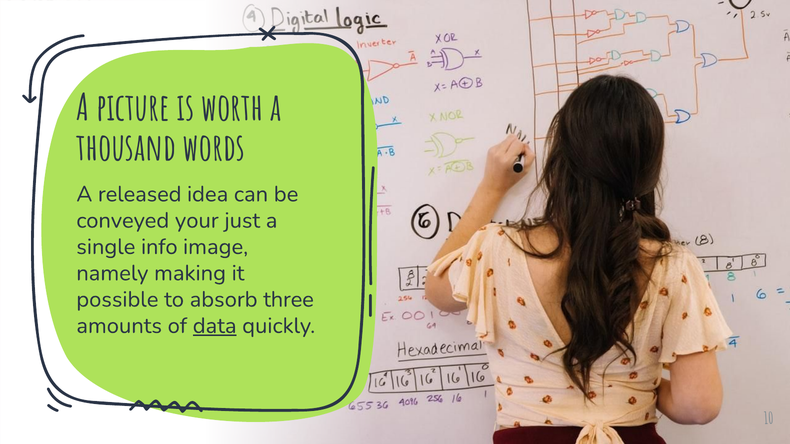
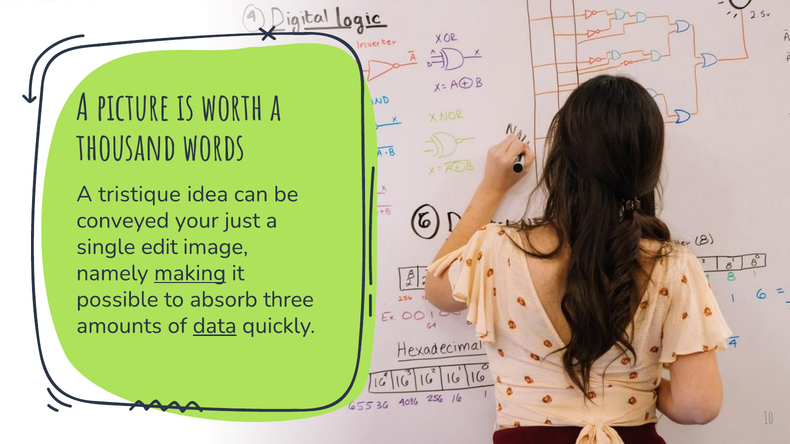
released: released -> tristique
info: info -> edit
making underline: none -> present
